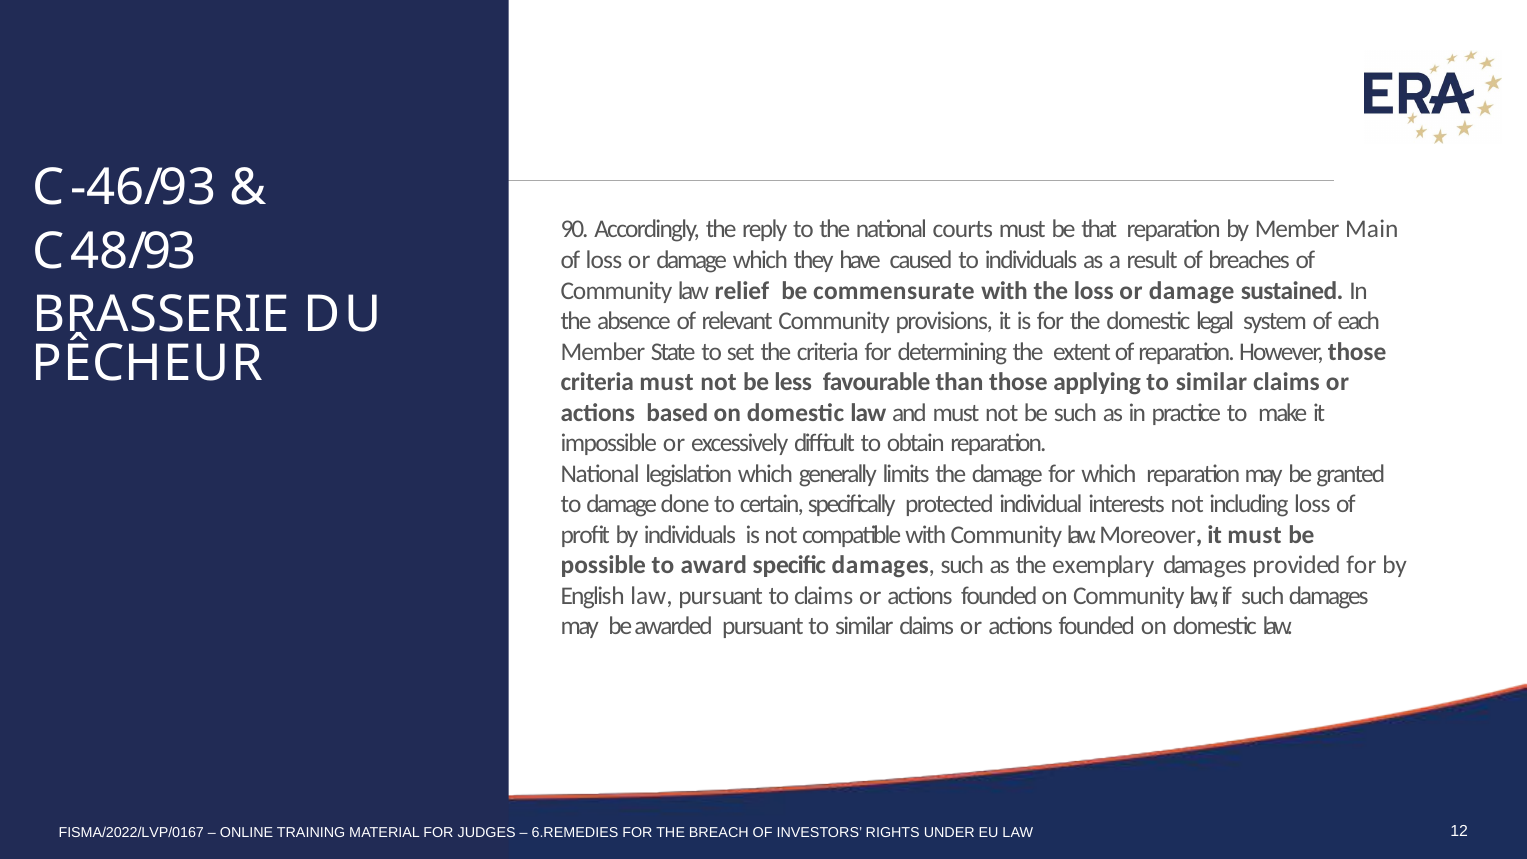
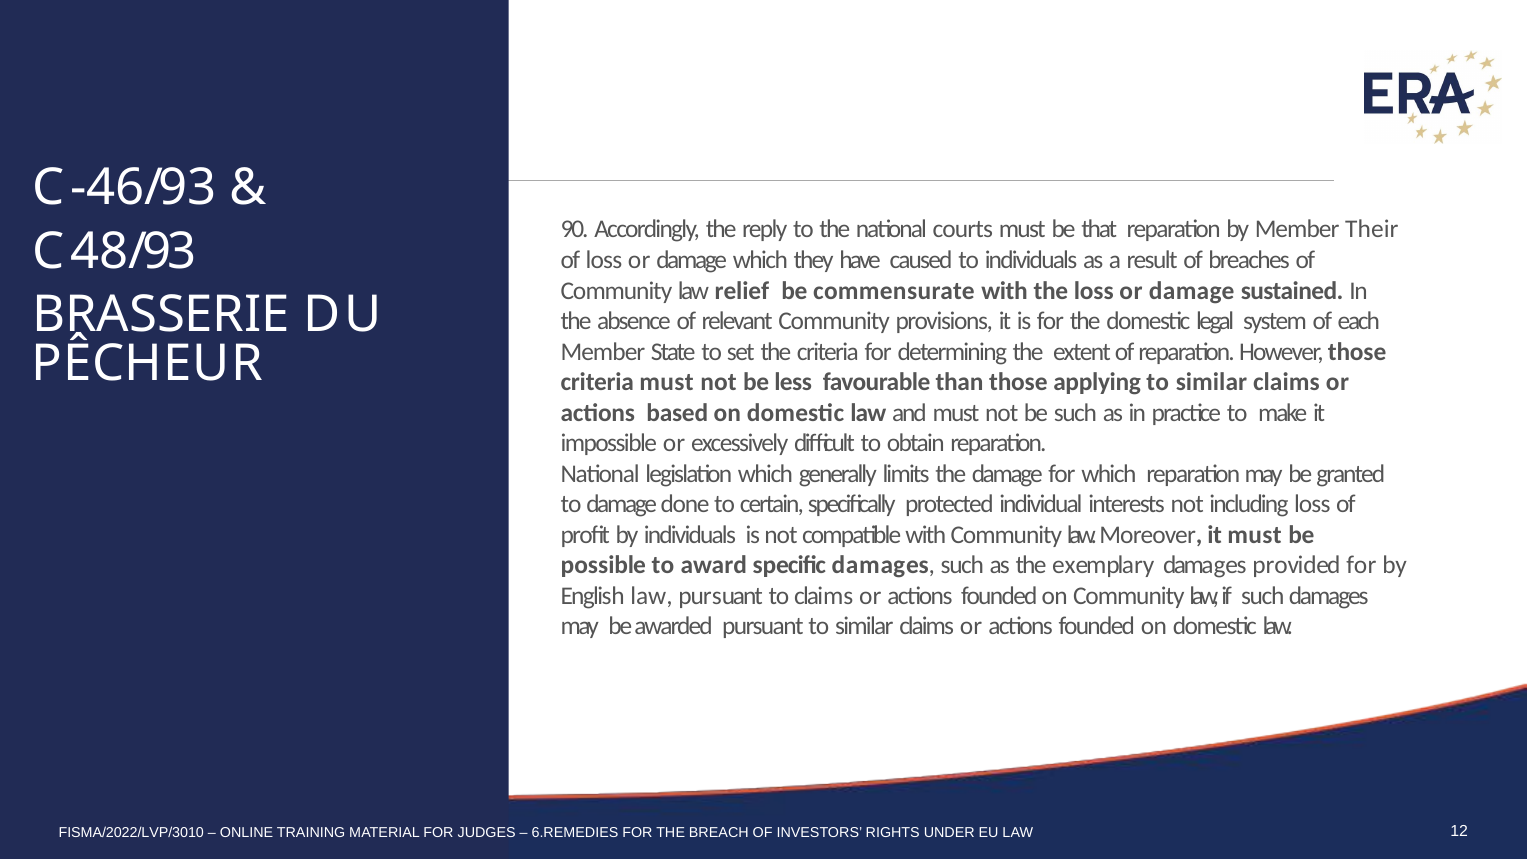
Main: Main -> Their
FISMA/2022/LVP/0167: FISMA/2022/LVP/0167 -> FISMA/2022/LVP/3010
